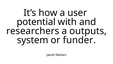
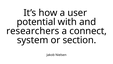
outputs: outputs -> connect
funder: funder -> section
